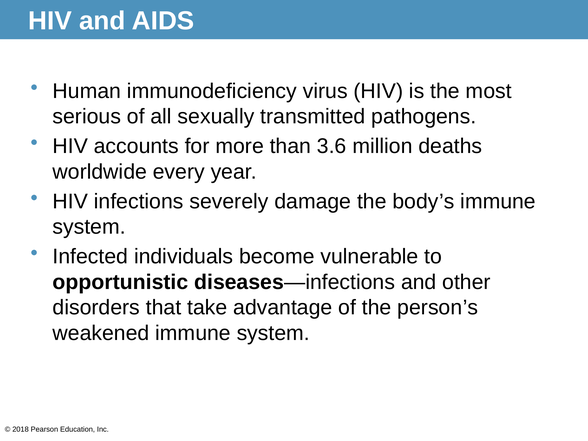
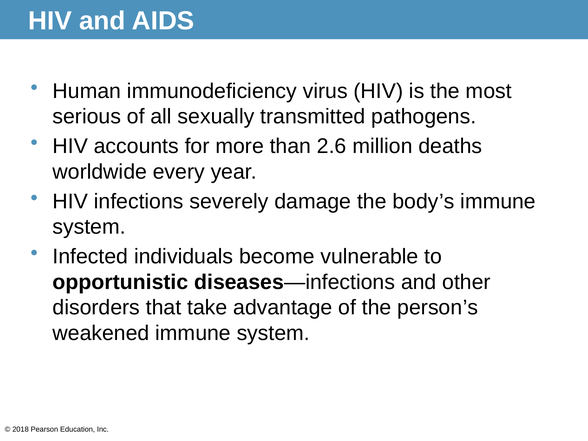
3.6: 3.6 -> 2.6
